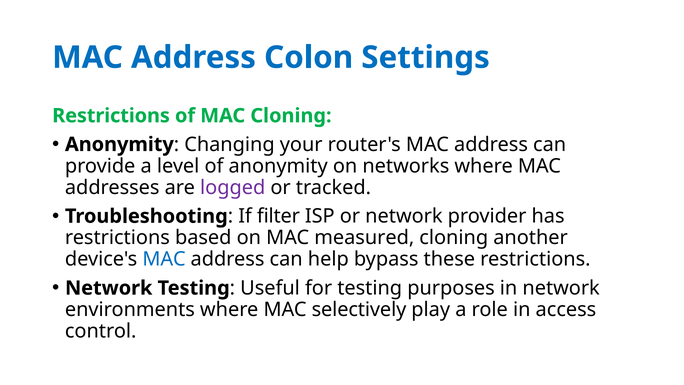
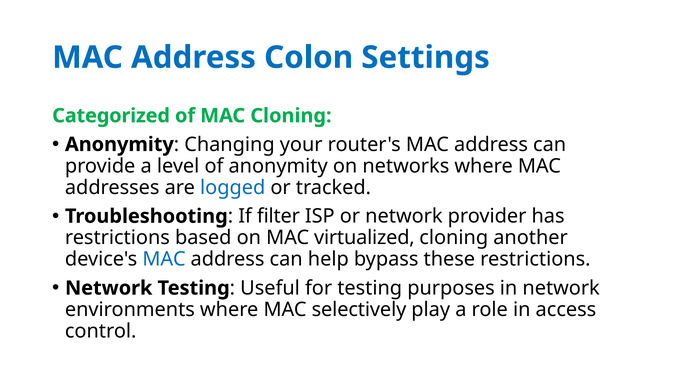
Restrictions at (111, 116): Restrictions -> Categorized
logged colour: purple -> blue
measured: measured -> virtualized
